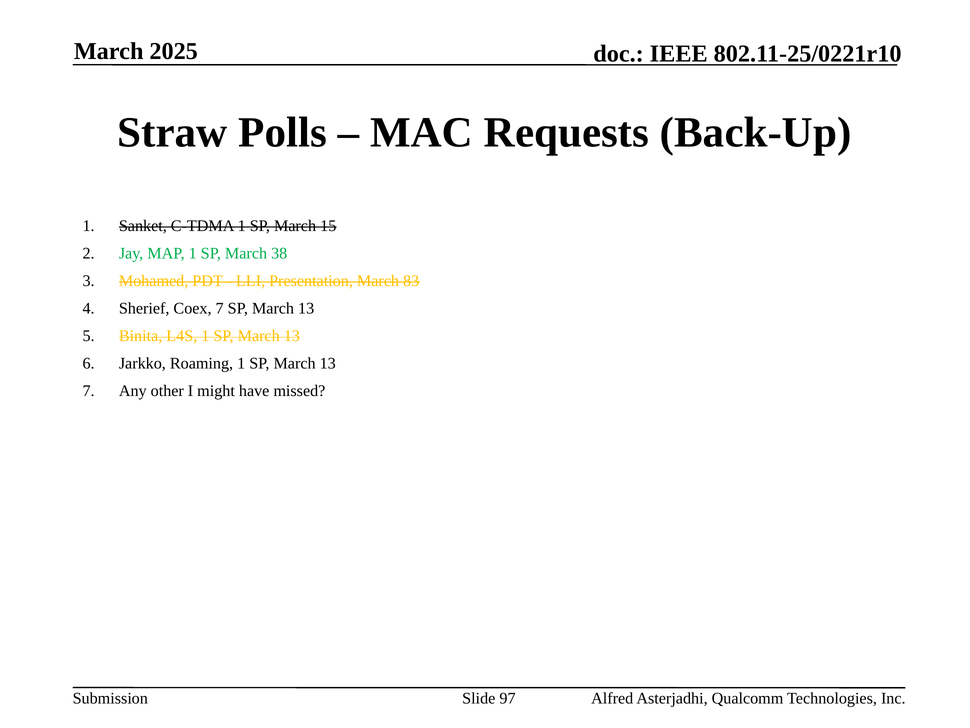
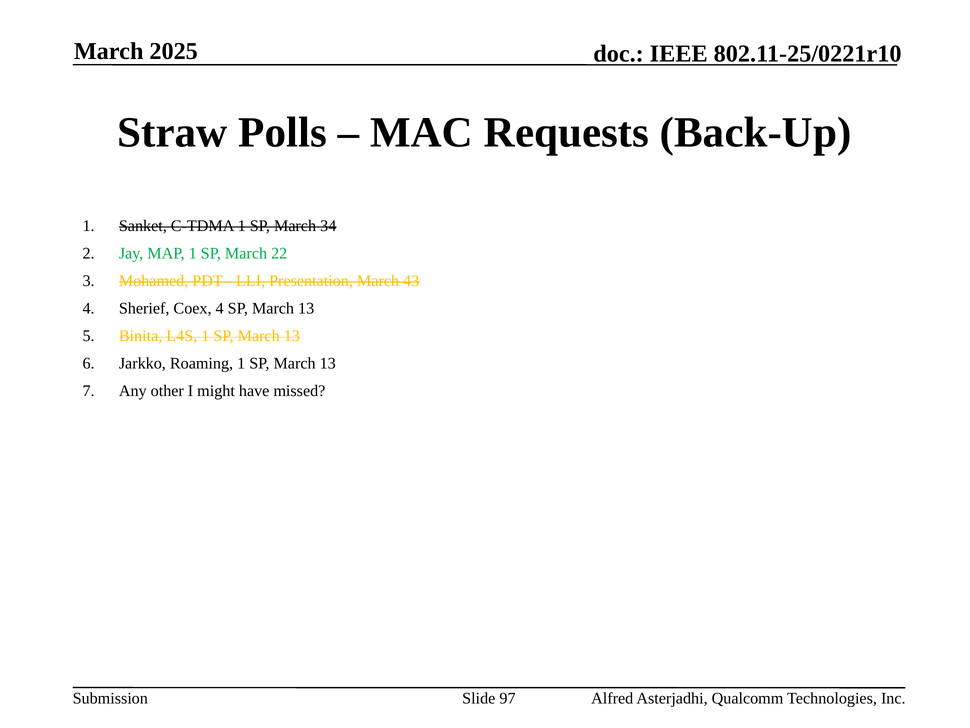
15: 15 -> 34
38: 38 -> 22
83: 83 -> 43
Coex 7: 7 -> 4
